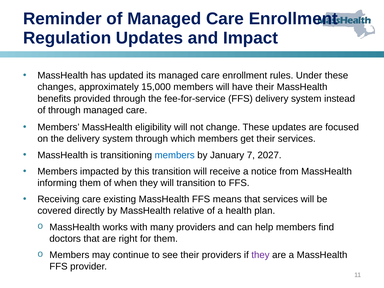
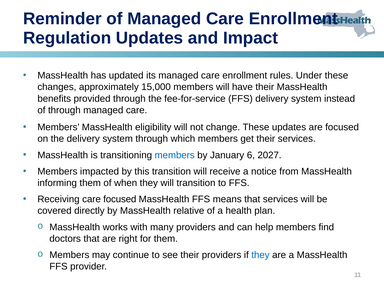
7: 7 -> 6
care existing: existing -> focused
they at (260, 255) colour: purple -> blue
